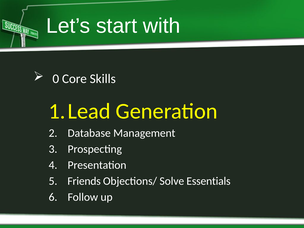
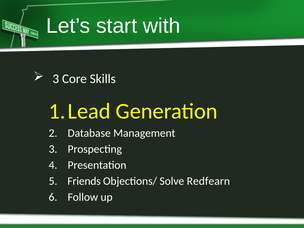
0 at (56, 79): 0 -> 3
Essentials: Essentials -> Redfearn
